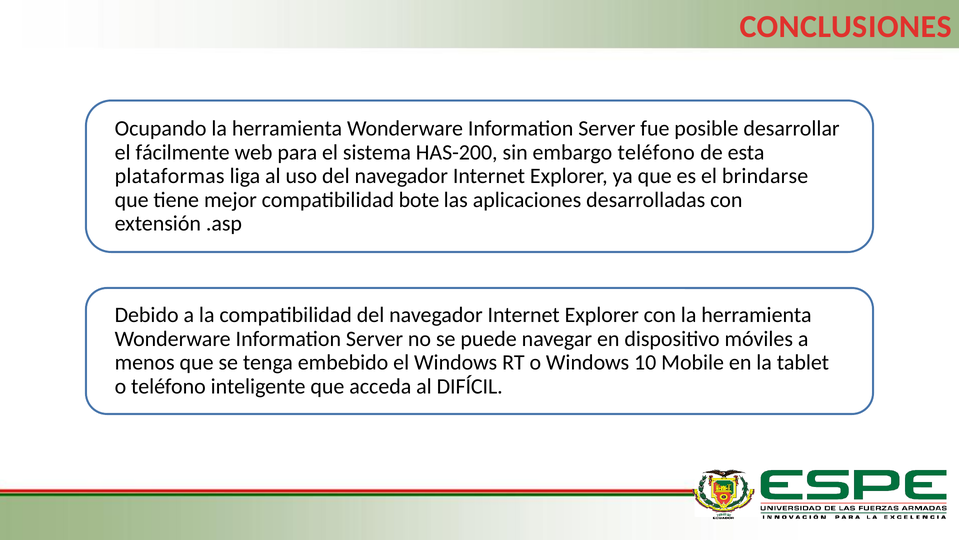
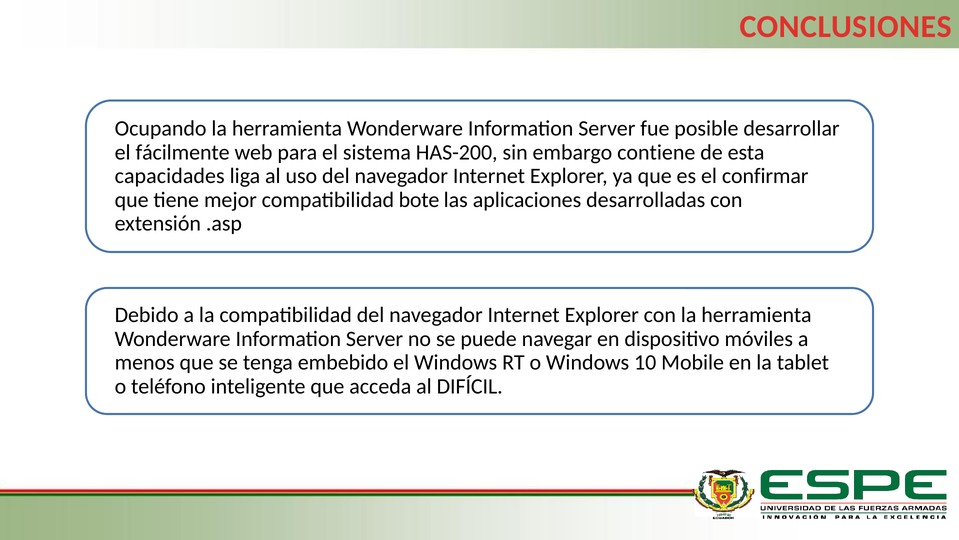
embargo teléfono: teléfono -> contiene
plataformas: plataformas -> capacidades
brindarse: brindarse -> confirmar
